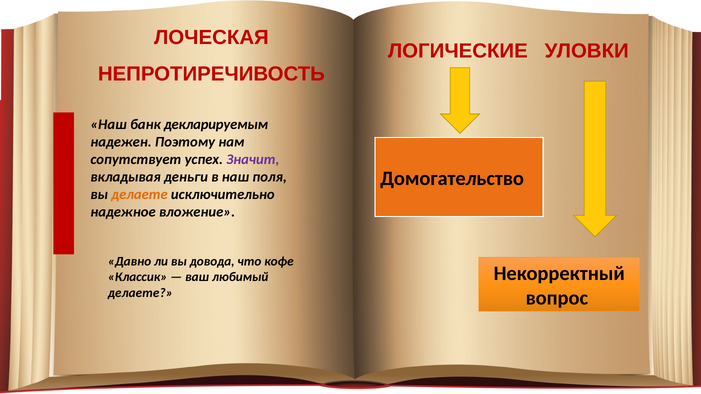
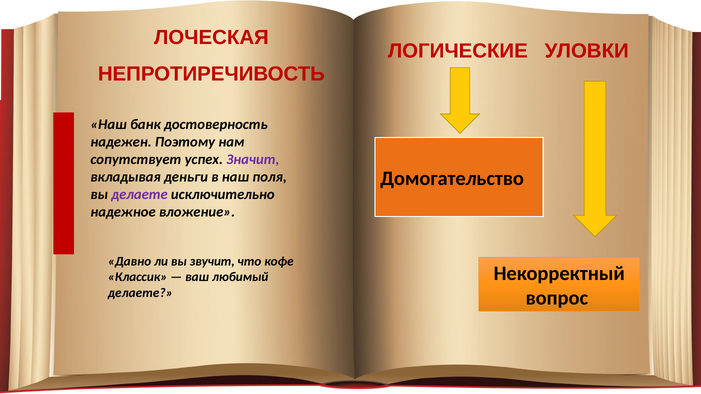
декларируемым: декларируемым -> достоверность
делаете at (140, 195) colour: orange -> purple
довода: довода -> звучит
